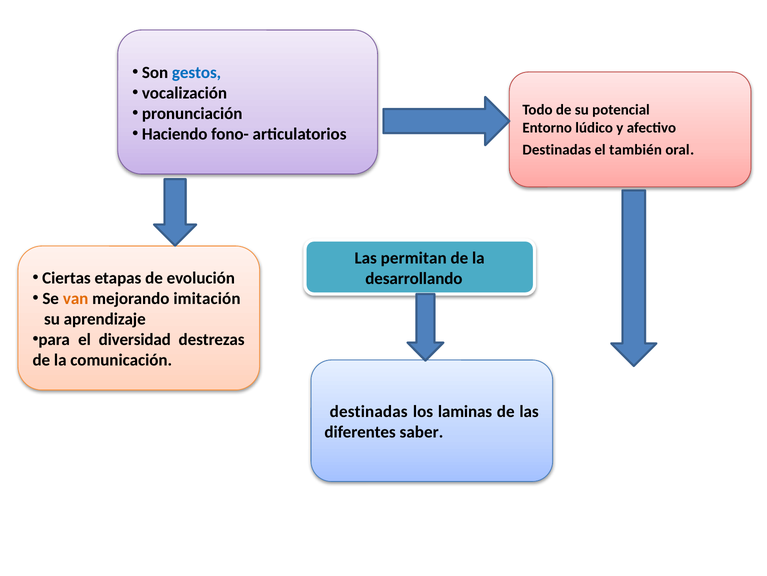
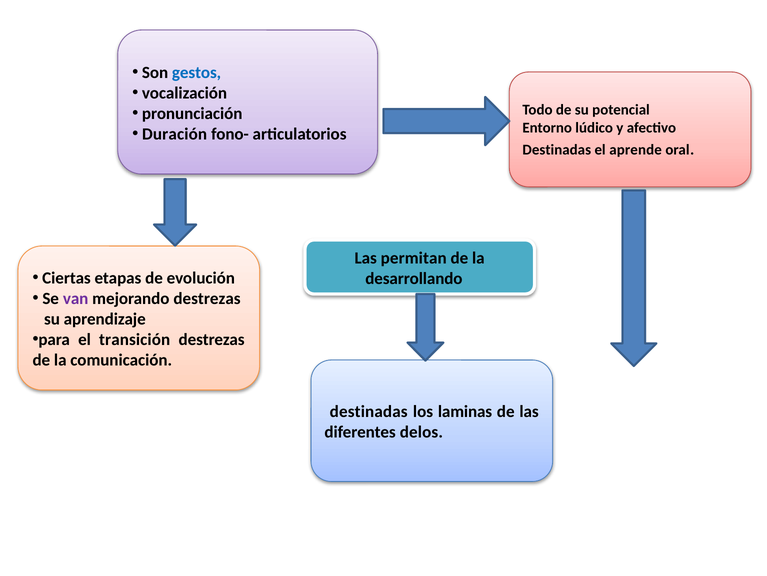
Haciendo: Haciendo -> Duración
también: también -> aprende
van colour: orange -> purple
mejorando imitación: imitación -> destrezas
diversidad: diversidad -> transición
saber: saber -> delos
